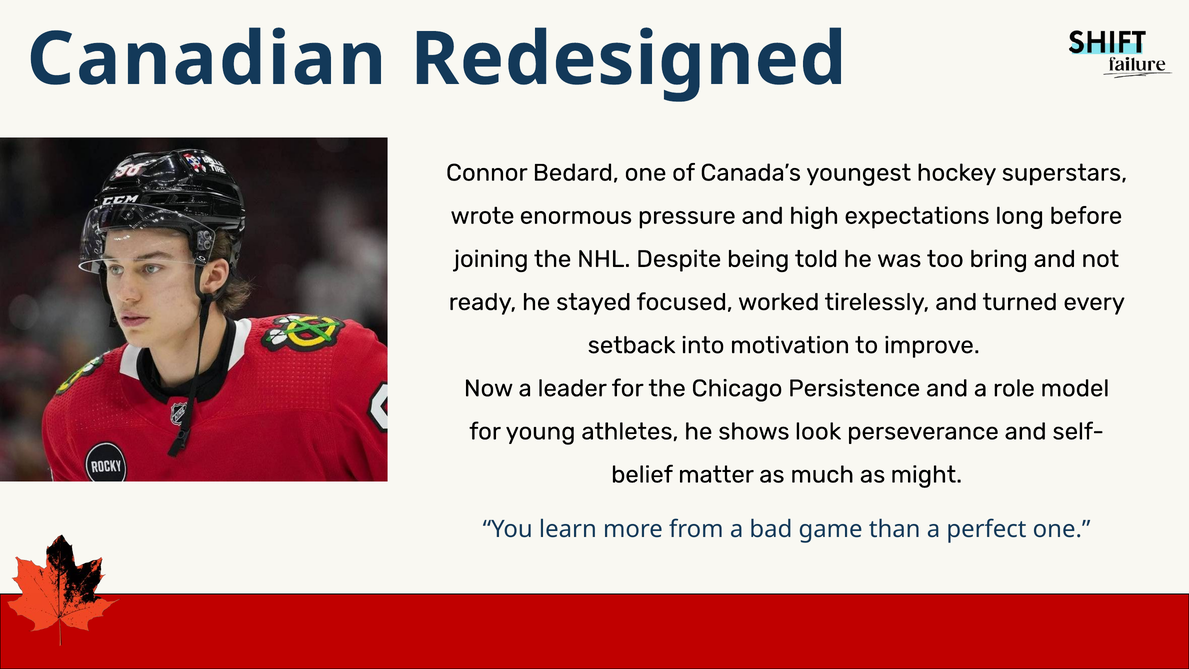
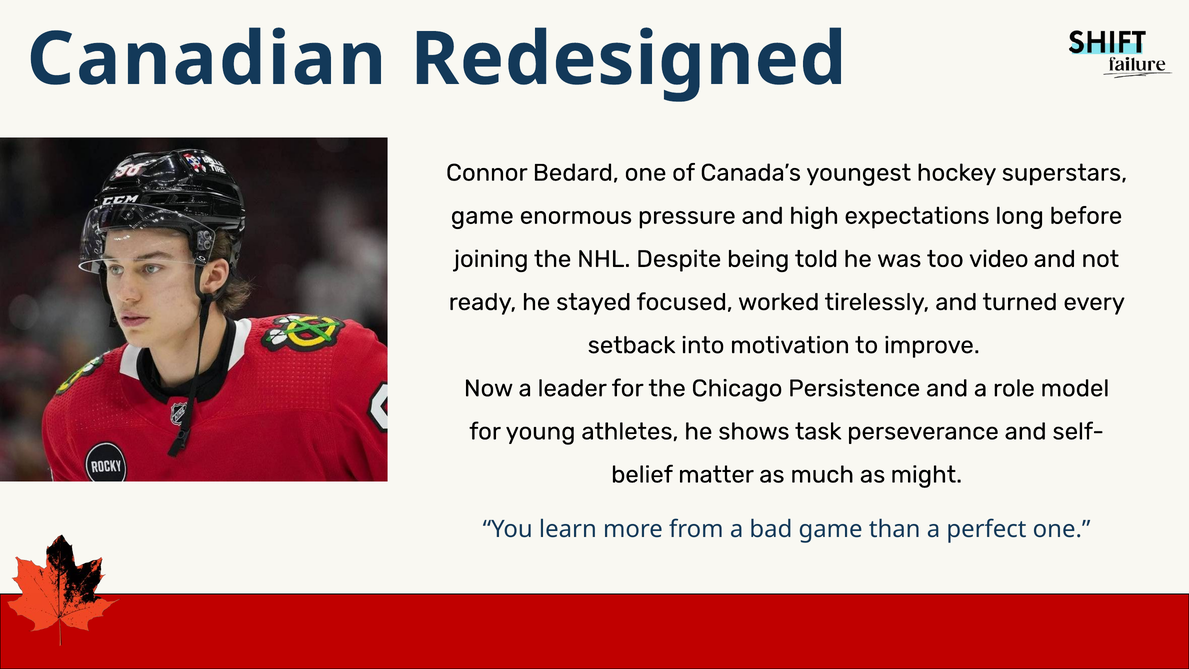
wrote at (482, 216): wrote -> game
bring: bring -> video
look: look -> task
